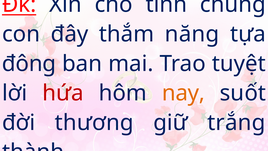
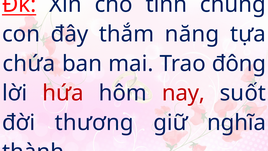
đông: đông -> chứa
tuyệt: tuyệt -> đông
nay colour: orange -> red
trắng: trắng -> nghĩa
